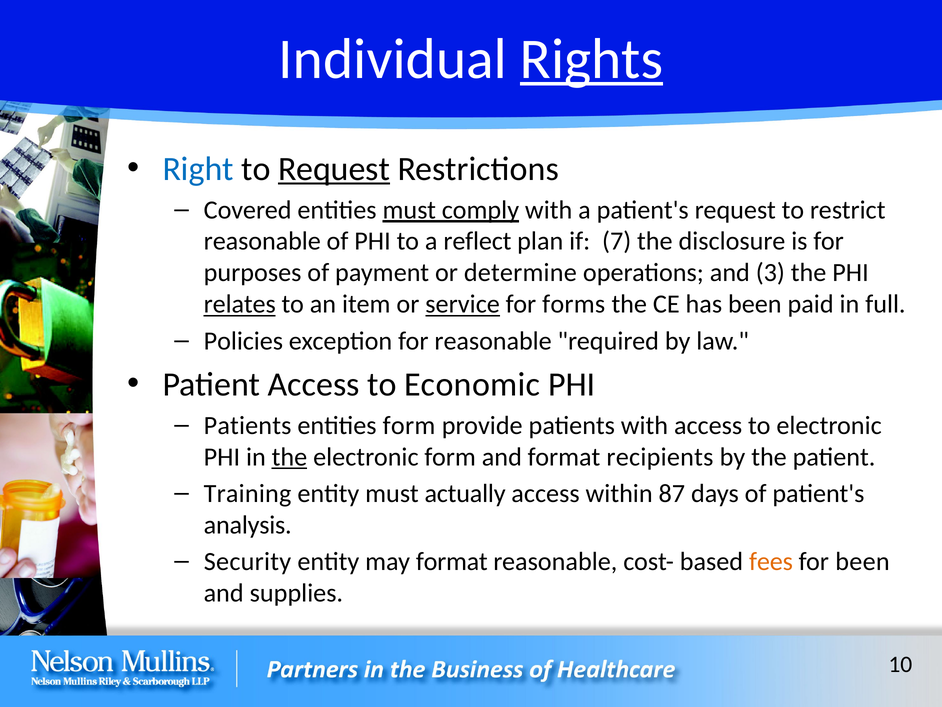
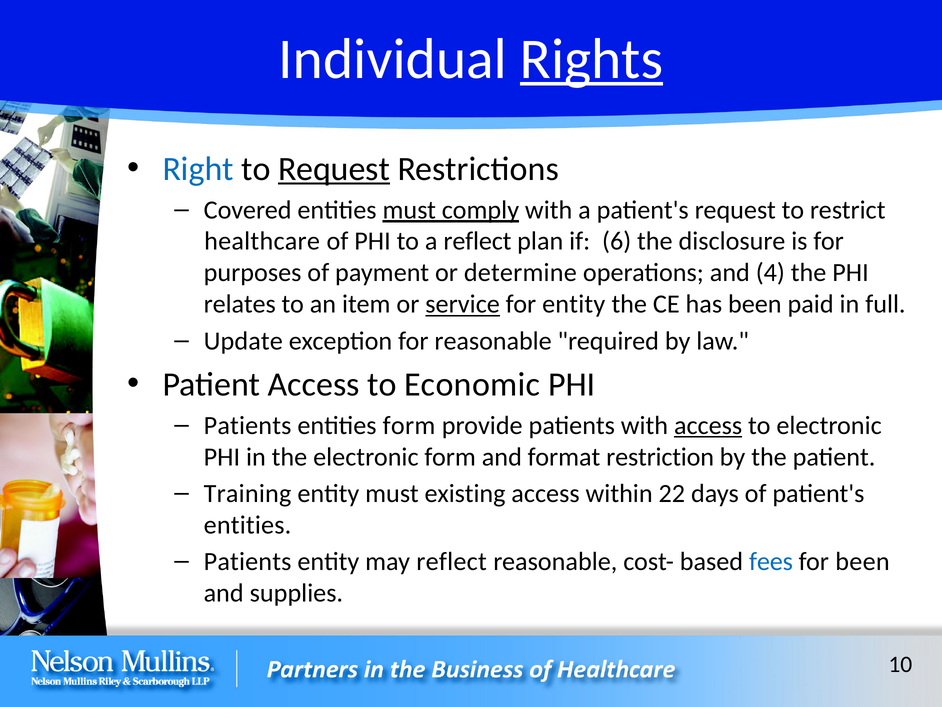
reasonable at (262, 241): reasonable -> healthcare
7: 7 -> 6
3: 3 -> 4
relates underline: present -> none
for forms: forms -> entity
Policies: Policies -> Update
access at (708, 425) underline: none -> present
the at (289, 457) underline: present -> none
recipients: recipients -> restriction
actually: actually -> existing
87: 87 -> 22
analysis at (248, 525): analysis -> entities
Security at (248, 561): Security -> Patients
may format: format -> reflect
fees colour: orange -> blue
